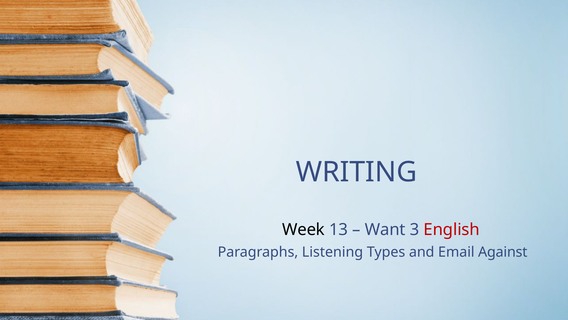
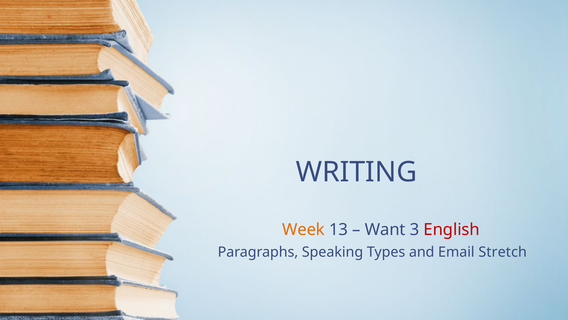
Week colour: black -> orange
Listening: Listening -> Speaking
Against: Against -> Stretch
